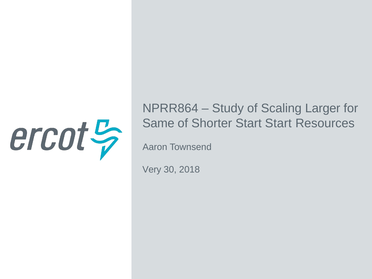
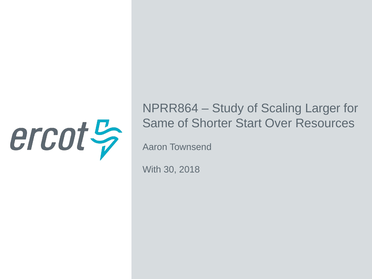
Start Start: Start -> Over
Very: Very -> With
